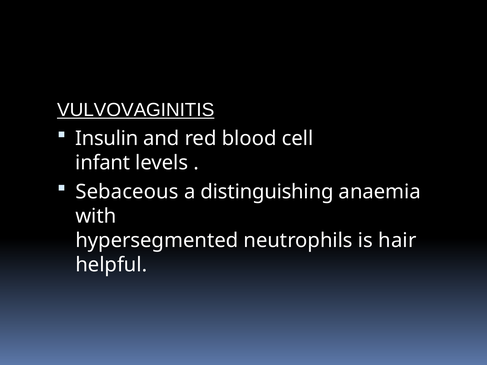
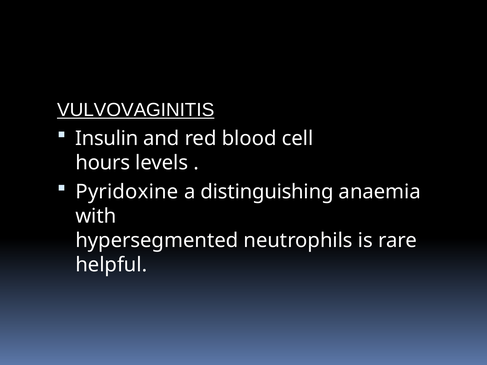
infant: infant -> hours
Sebaceous: Sebaceous -> Pyridoxine
hair: hair -> rare
